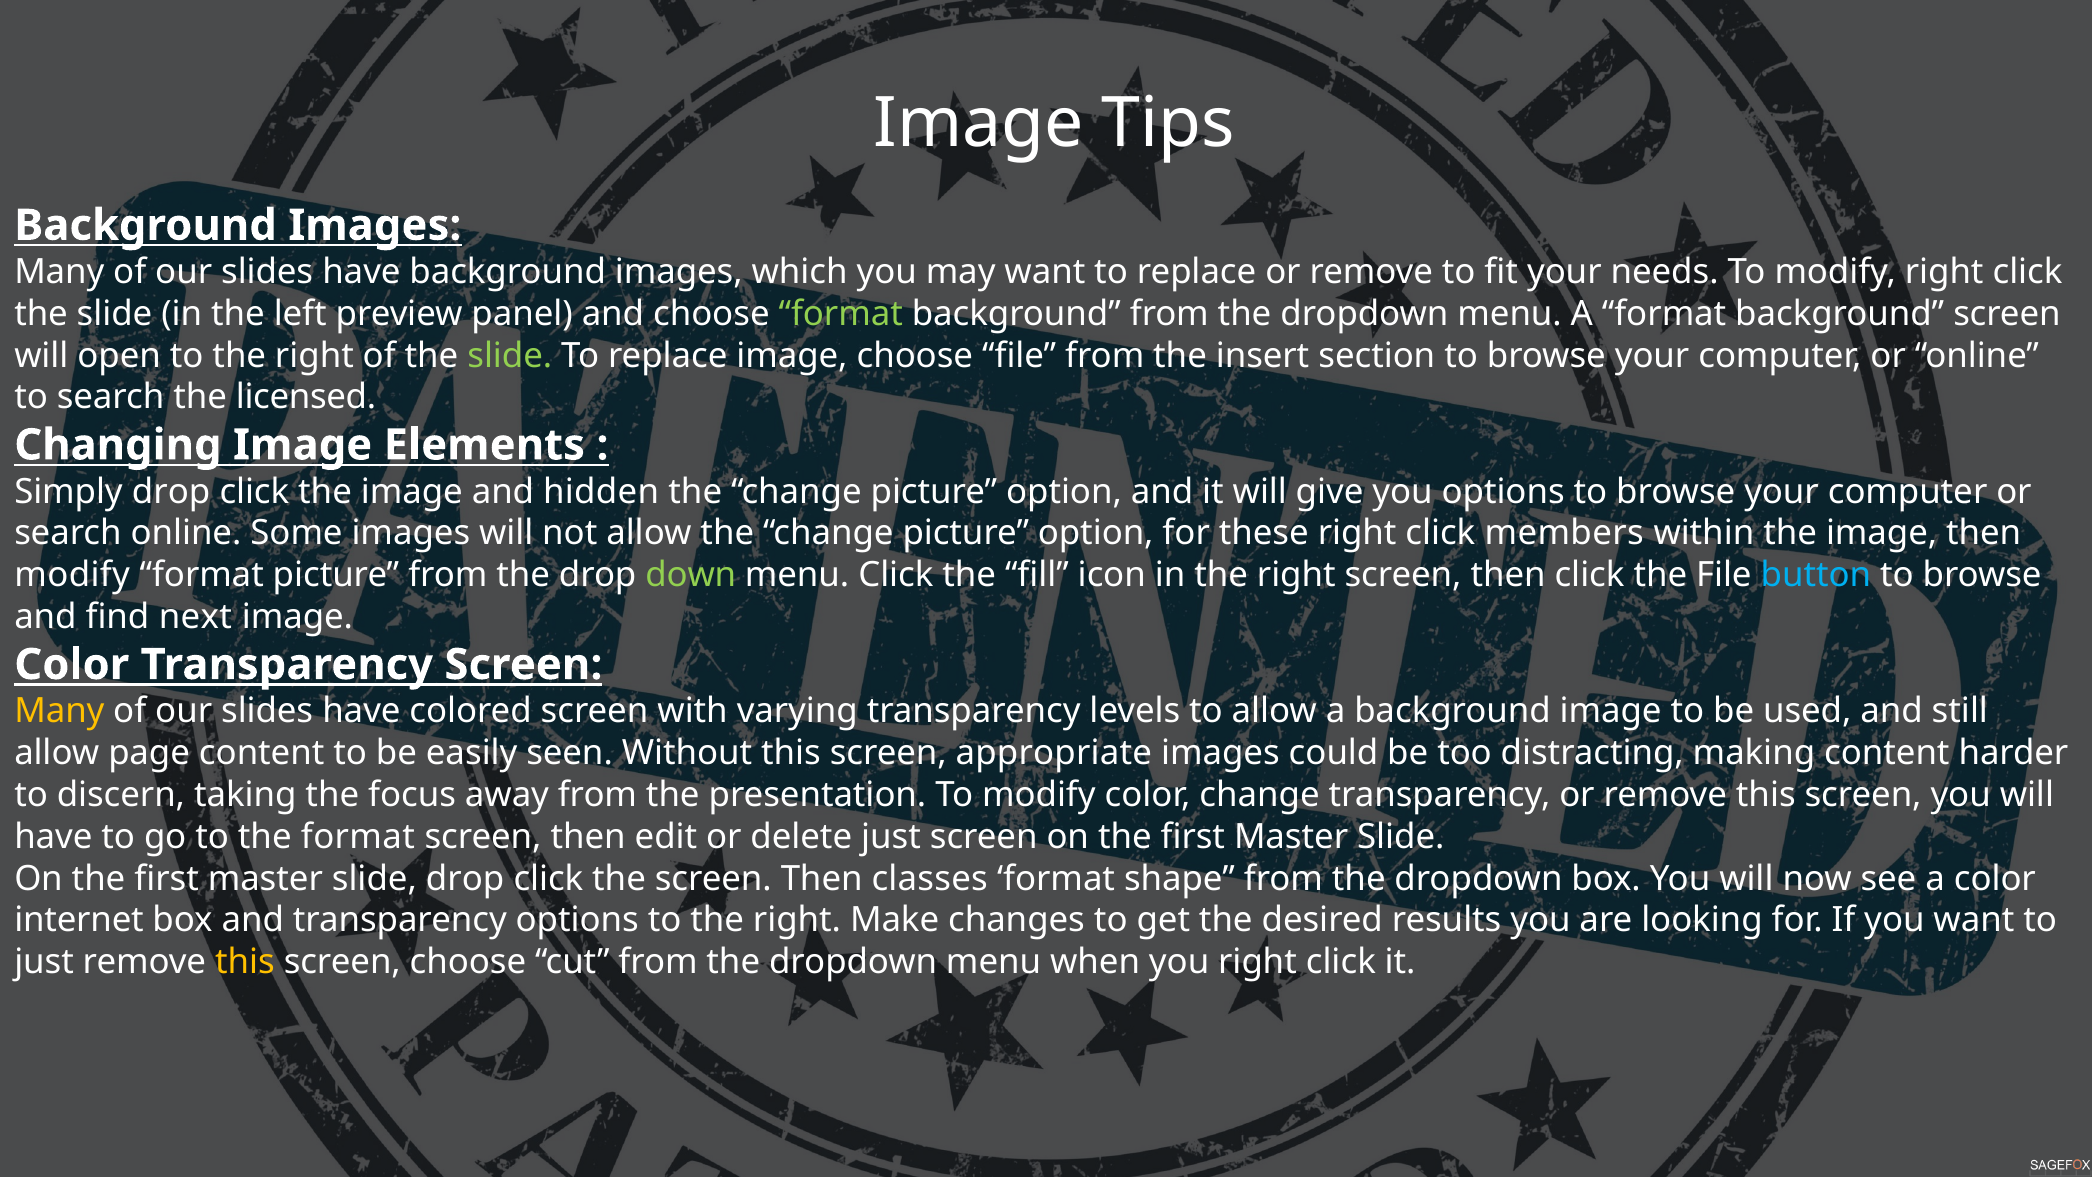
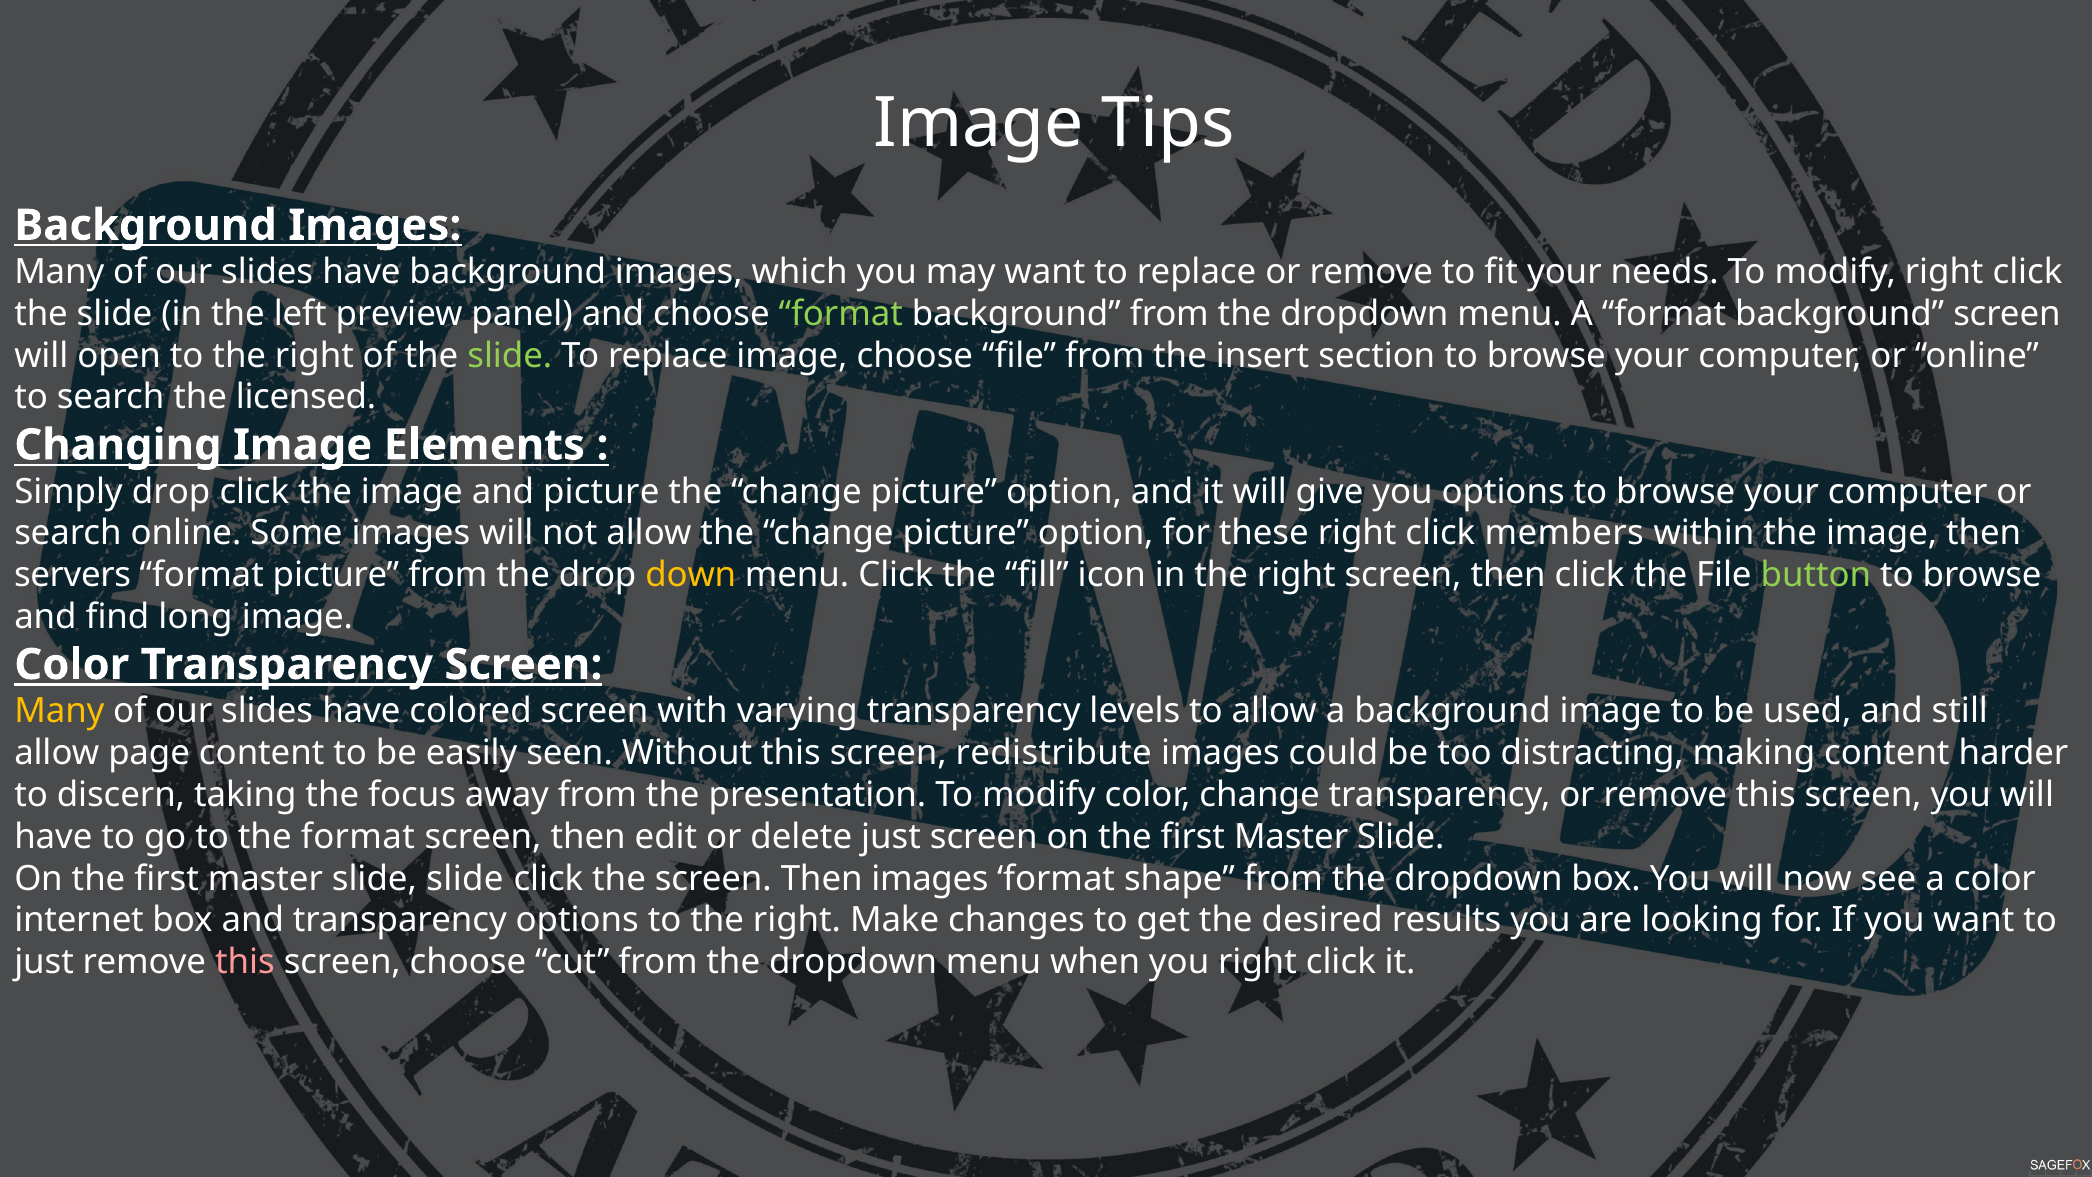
and hidden: hidden -> picture
modify at (72, 575): modify -> servers
down colour: light green -> yellow
button colour: light blue -> light green
next: next -> long
appropriate: appropriate -> redistribute
slide drop: drop -> slide
Then classes: classes -> images
this at (245, 962) colour: yellow -> pink
